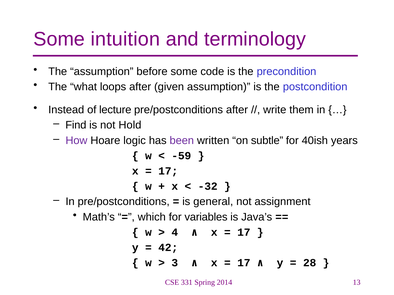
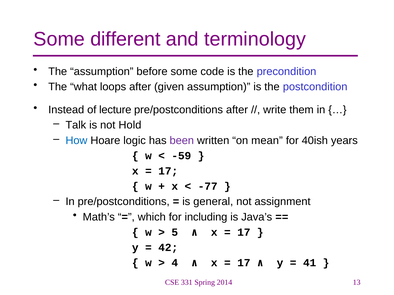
intuition: intuition -> different
Find: Find -> Talk
How colour: purple -> blue
subtle: subtle -> mean
-32: -32 -> -77
variables: variables -> including
4: 4 -> 5
3: 3 -> 4
28: 28 -> 41
